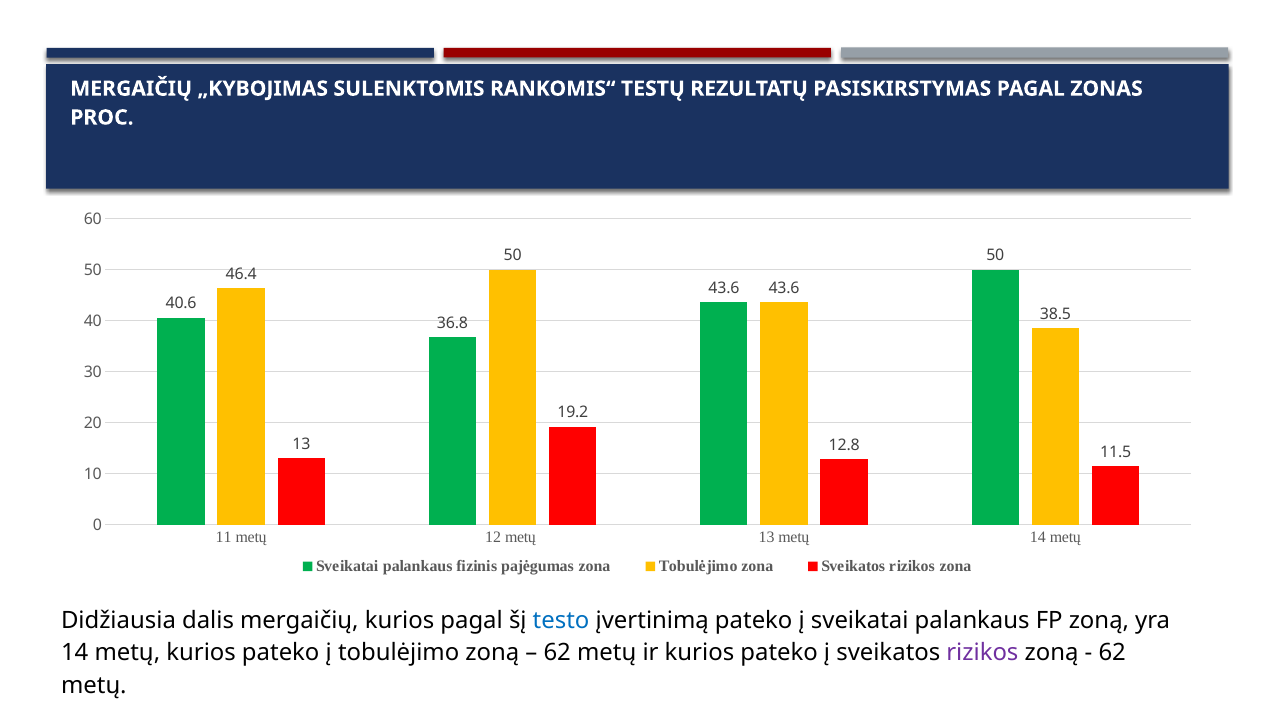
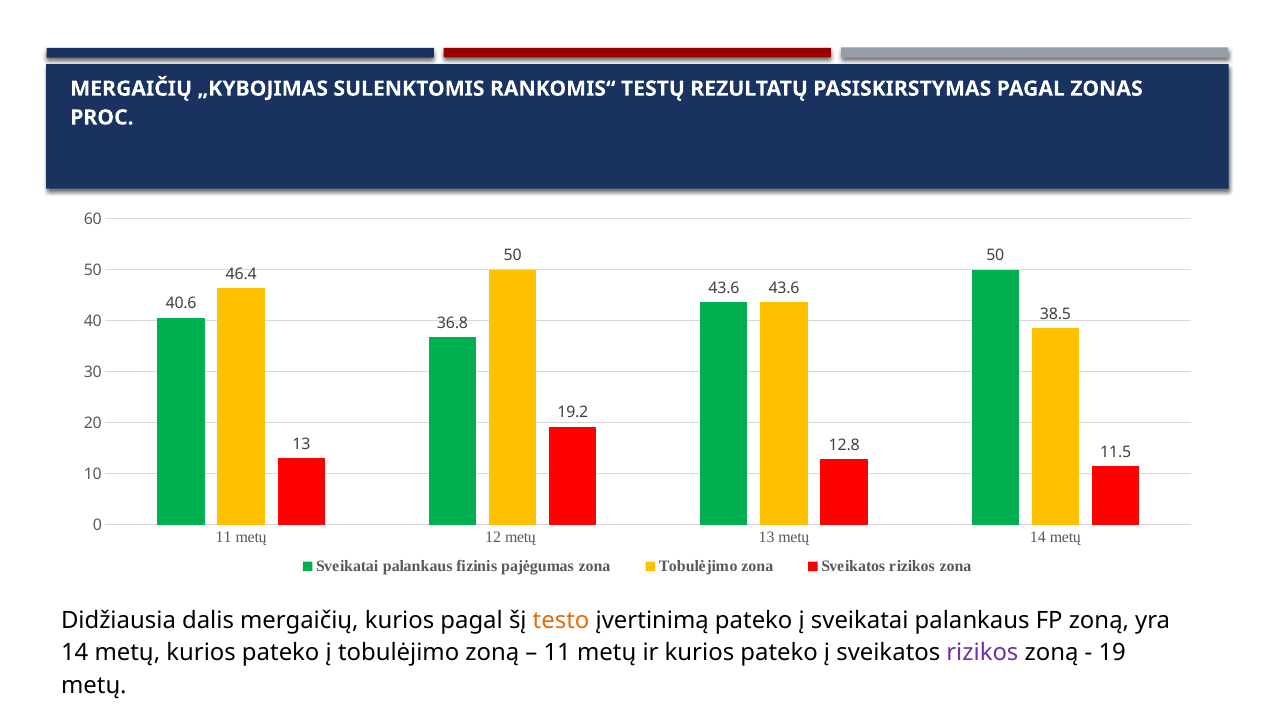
testo colour: blue -> orange
62 at (557, 653): 62 -> 11
62 at (1112, 653): 62 -> 19
